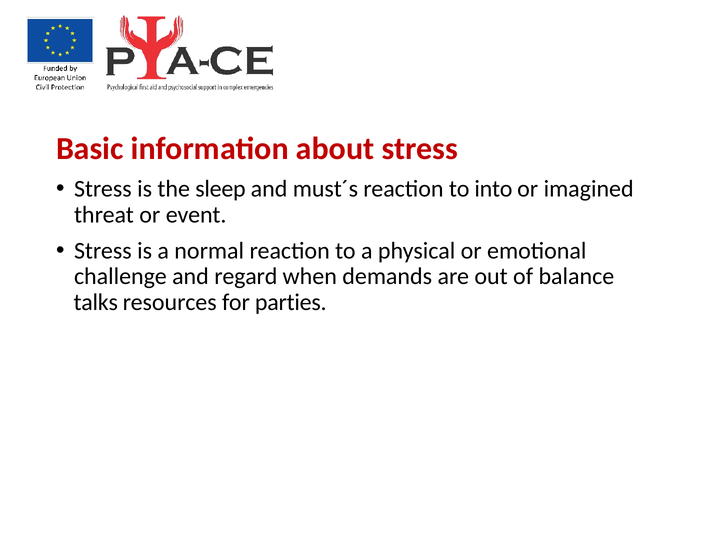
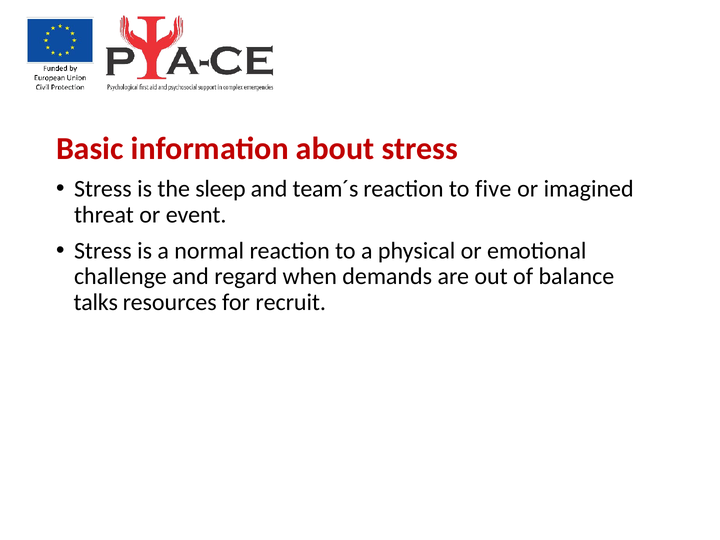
must´s: must´s -> team´s
into: into -> five
parties: parties -> recruit
